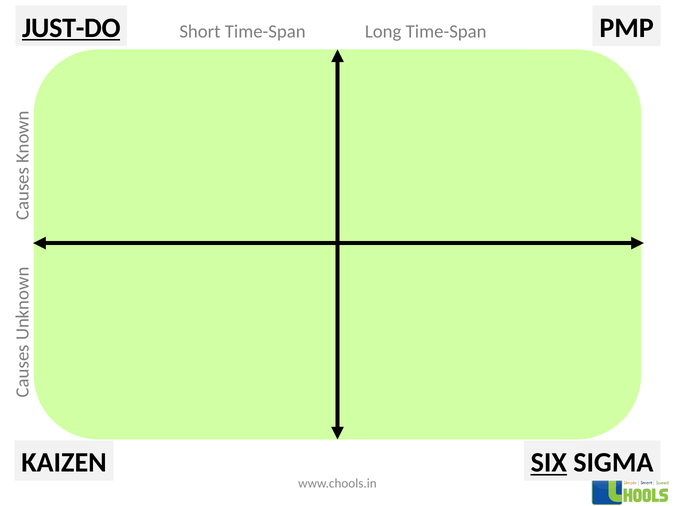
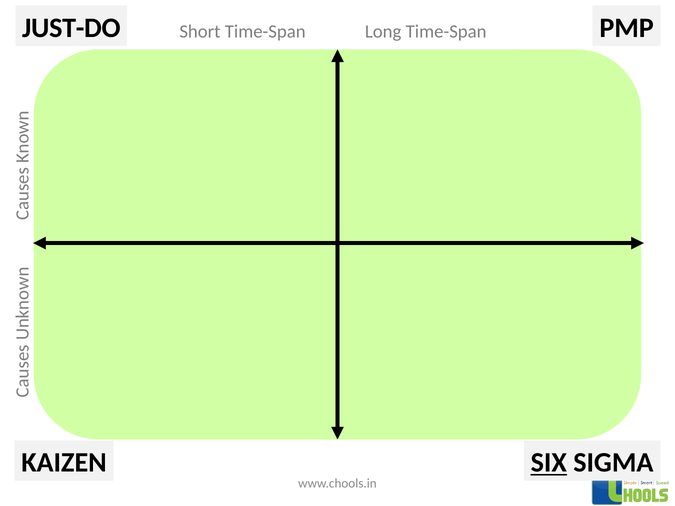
JUST-DO underline: present -> none
